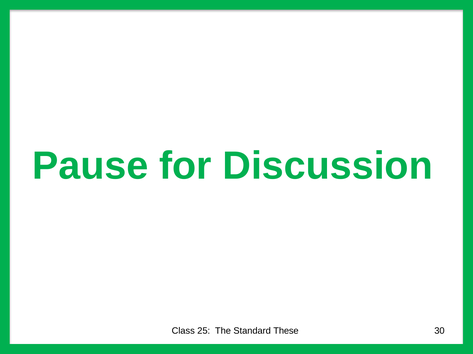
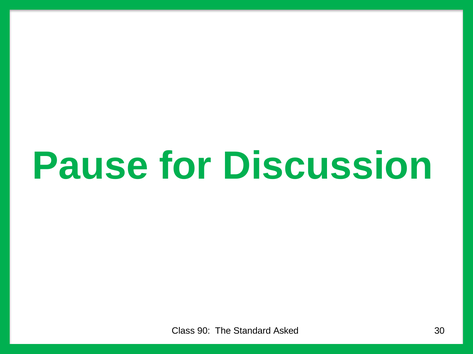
25: 25 -> 90
These: These -> Asked
